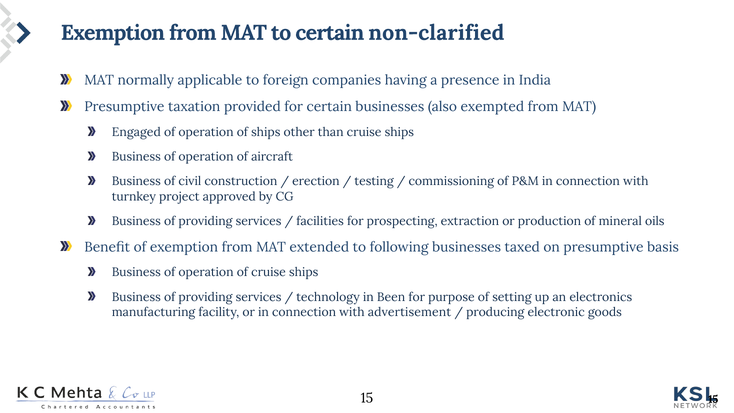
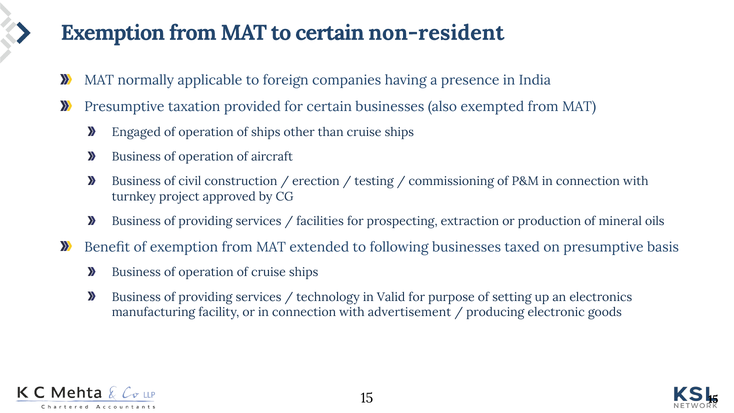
non-clarified: non-clarified -> non-resident
Been: Been -> Valid
